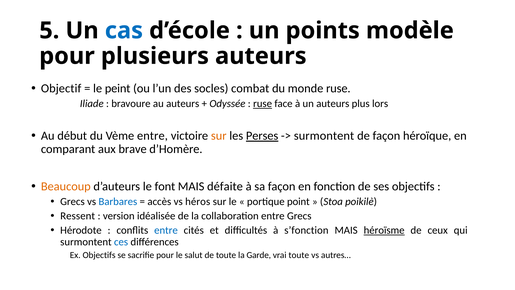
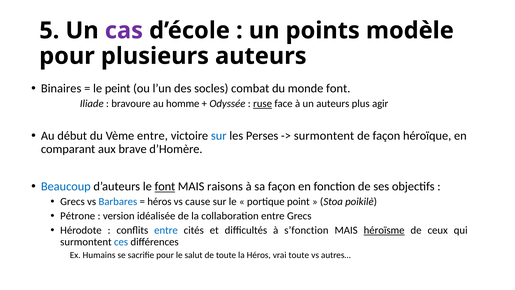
cas colour: blue -> purple
Objectif: Objectif -> Binaires
monde ruse: ruse -> font
au auteurs: auteurs -> homme
lors: lors -> agir
sur at (219, 136) colour: orange -> blue
Perses underline: present -> none
Beaucoup colour: orange -> blue
font at (165, 186) underline: none -> present
défaite: défaite -> raisons
accès at (159, 202): accès -> héros
héros: héros -> cause
Ressent: Ressent -> Pétrone
Ex Objectifs: Objectifs -> Humains
la Garde: Garde -> Héros
